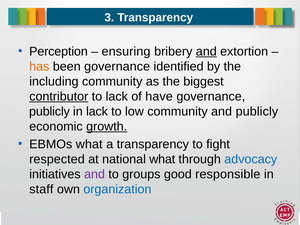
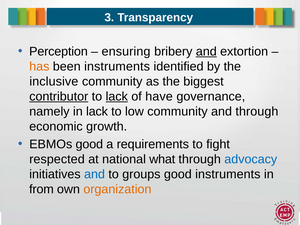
been governance: governance -> instruments
including: including -> inclusive
lack at (117, 96) underline: none -> present
publicly at (49, 111): publicly -> namely
and publicly: publicly -> through
growth underline: present -> none
EBMOs what: what -> good
a transparency: transparency -> requirements
and at (94, 174) colour: purple -> blue
good responsible: responsible -> instruments
staff: staff -> from
organization colour: blue -> orange
